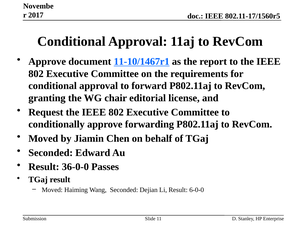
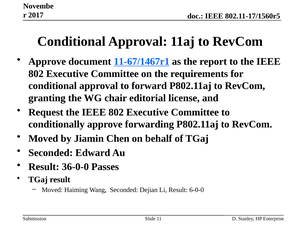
11-10/1467r1: 11-10/1467r1 -> 11-67/1467r1
